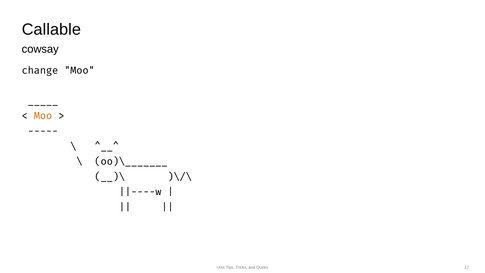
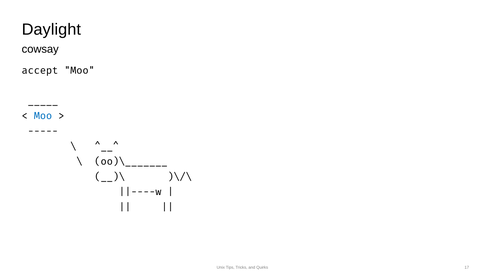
Callable: Callable -> Daylight
change: change -> accept
Moo at (43, 116) colour: orange -> blue
